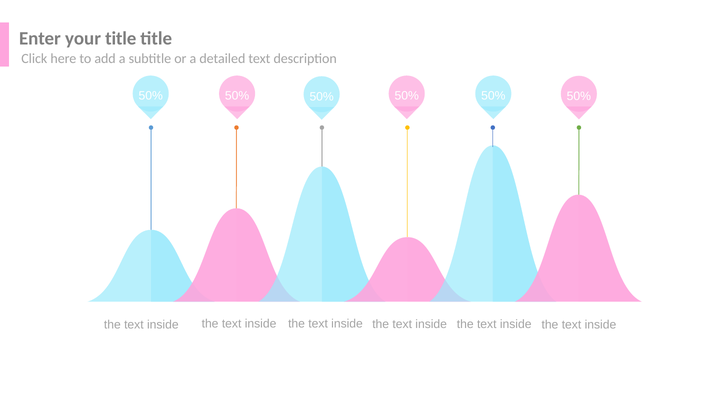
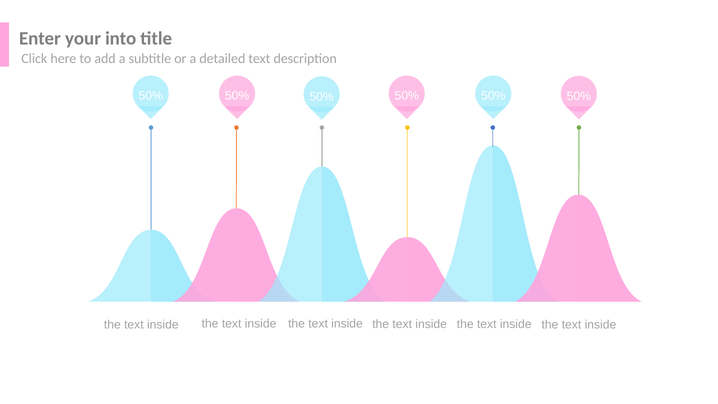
your title: title -> into
